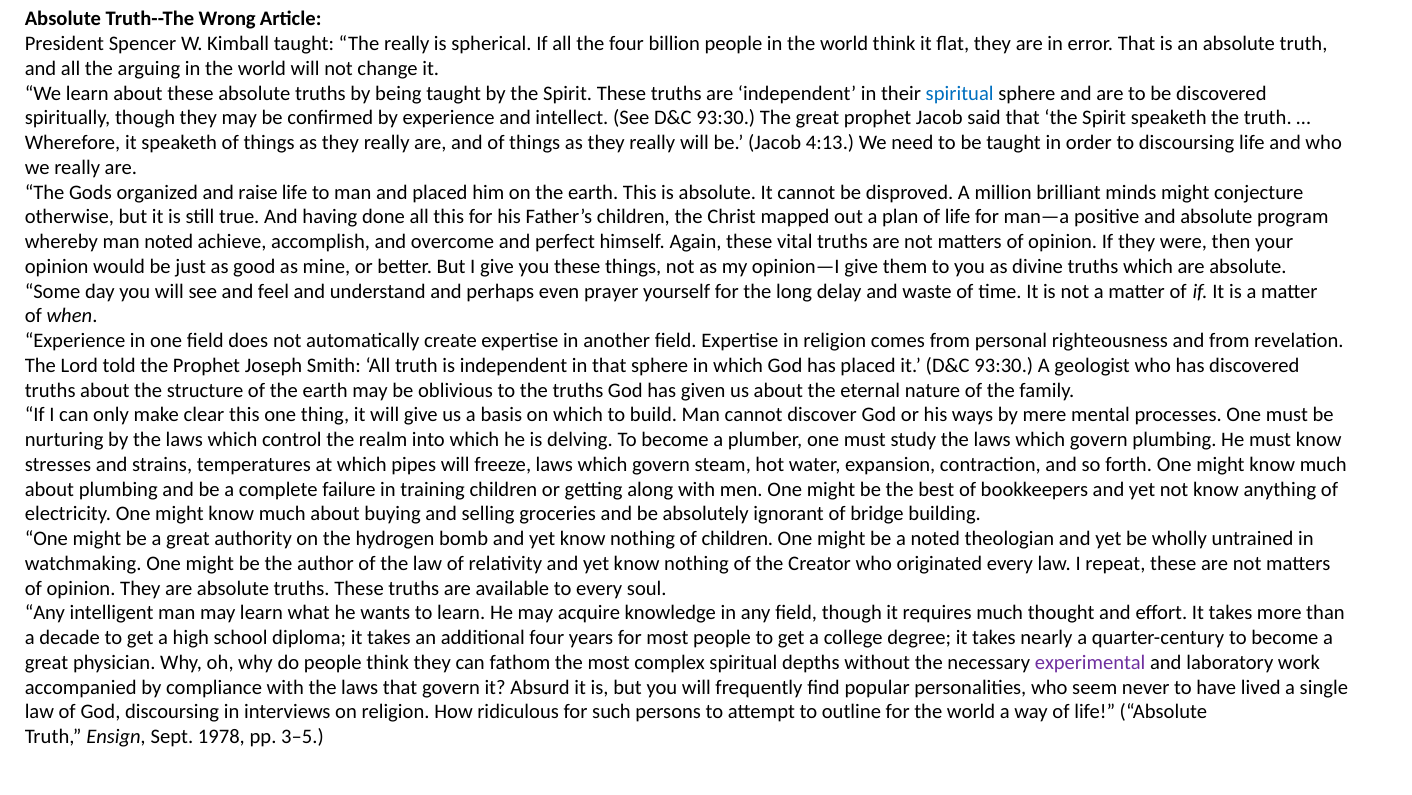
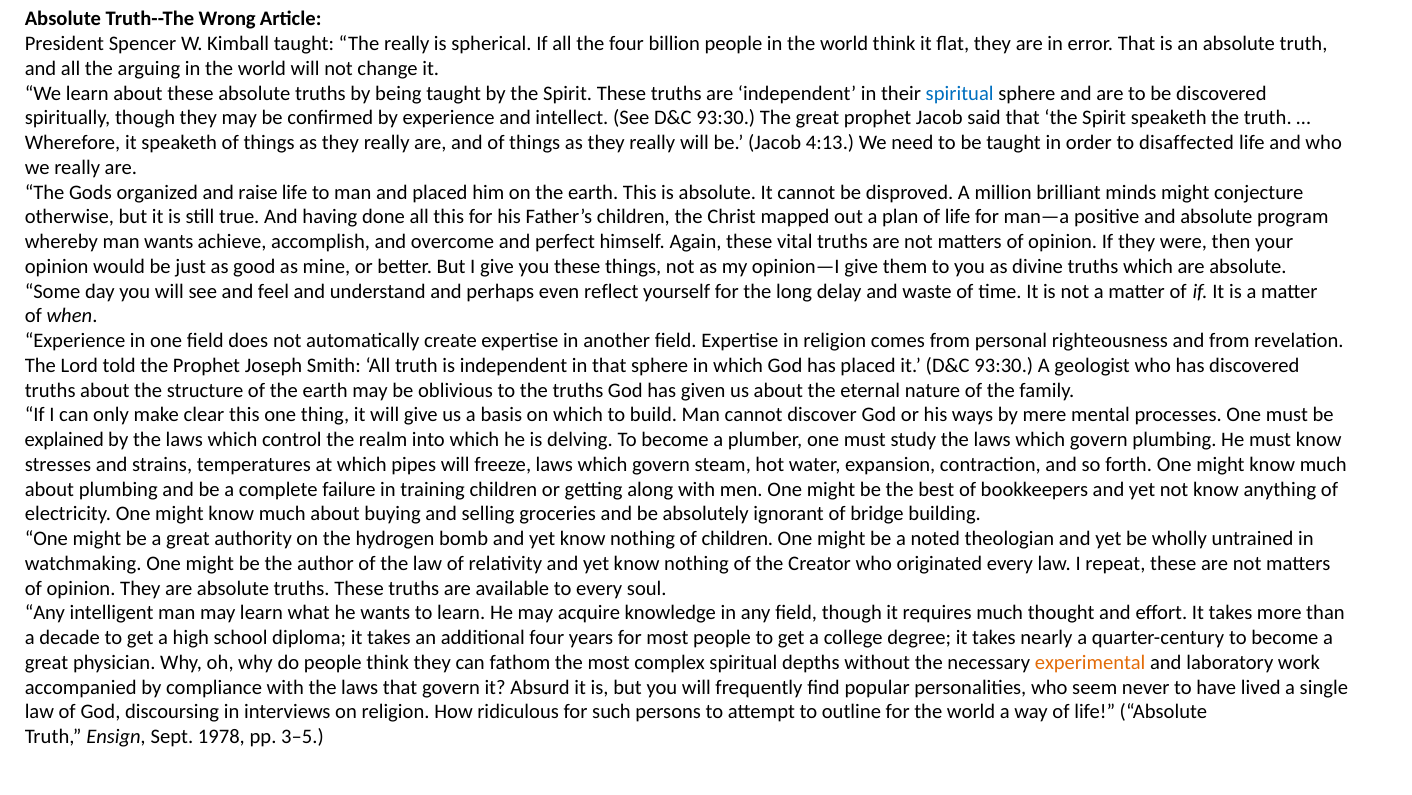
to discoursing: discoursing -> disaffected
man noted: noted -> wants
prayer: prayer -> reflect
nurturing: nurturing -> explained
experimental colour: purple -> orange
